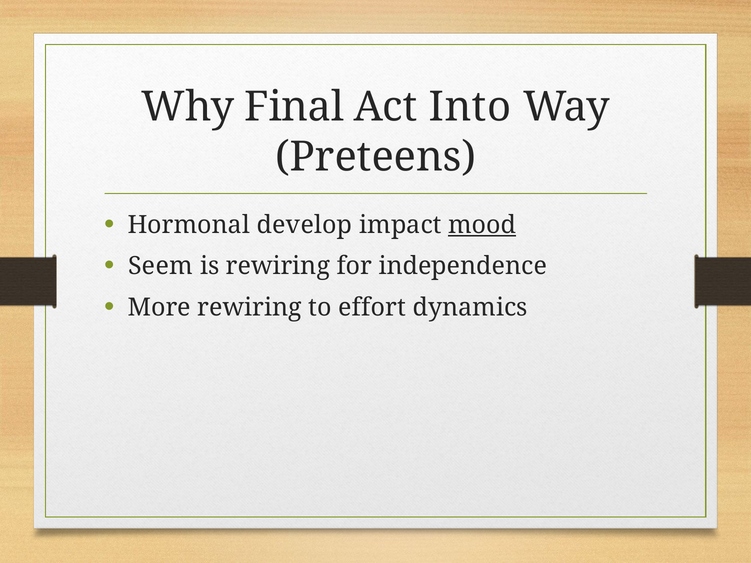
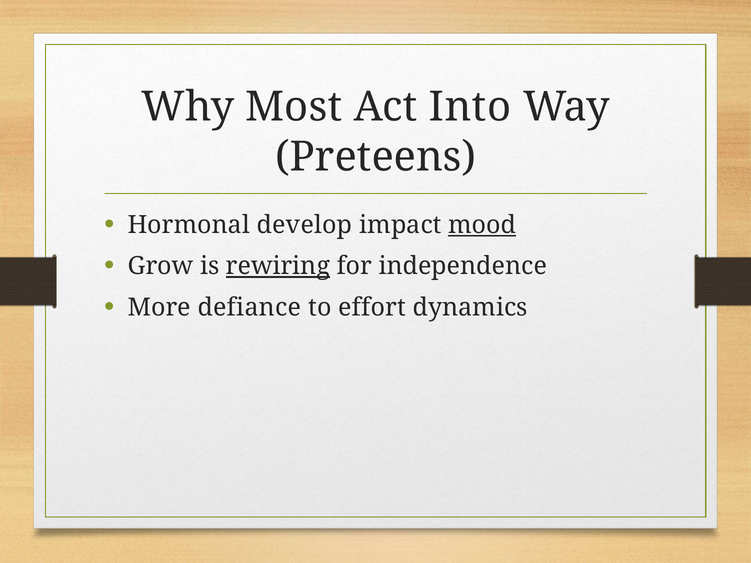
Final: Final -> Most
Seem: Seem -> Grow
rewiring at (278, 266) underline: none -> present
More rewiring: rewiring -> defiance
